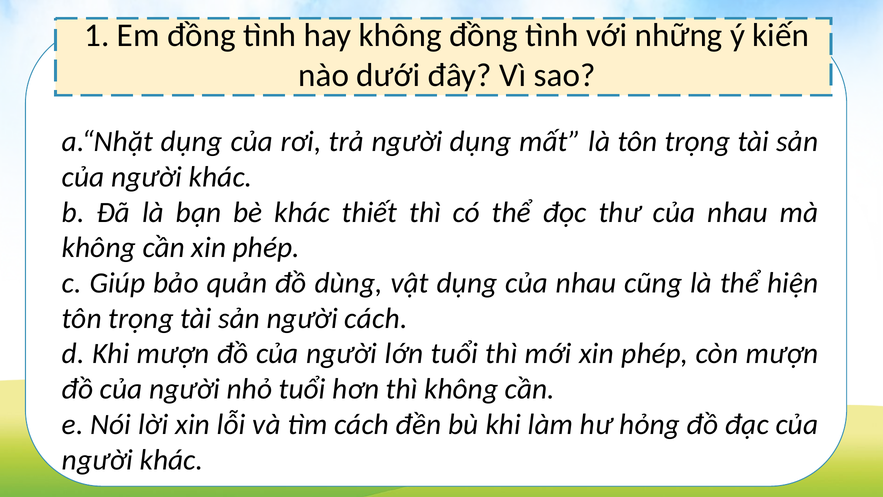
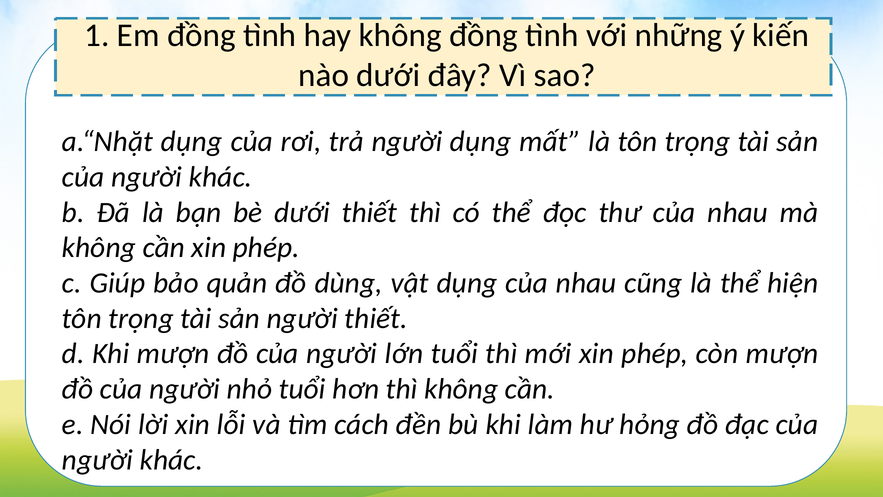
bè khác: khác -> dưới
người cách: cách -> thiết
